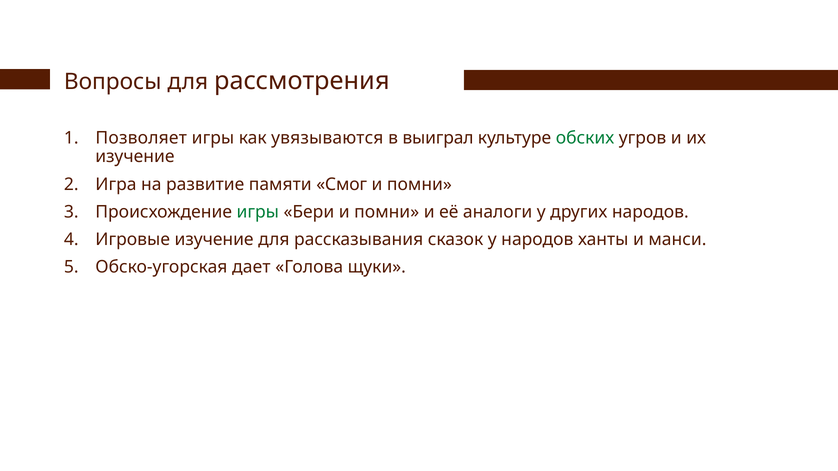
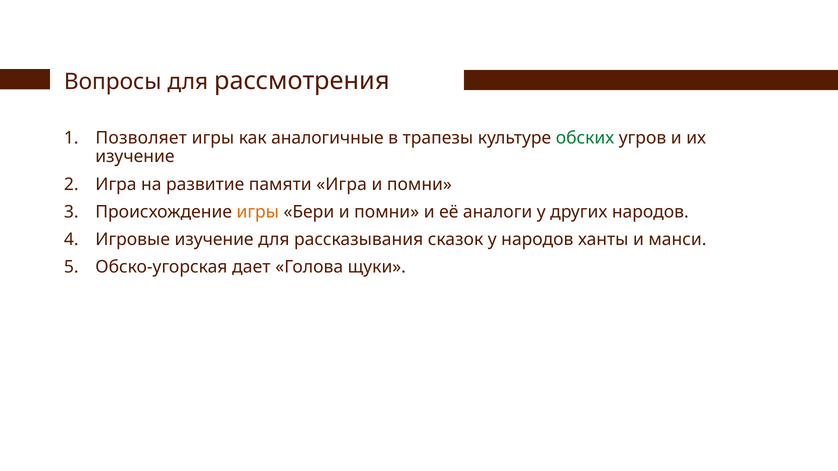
увязываются: увязываются -> аналогичные
выиграл: выиграл -> трапезы
памяти Смог: Смог -> Игра
игры at (258, 212) colour: green -> orange
